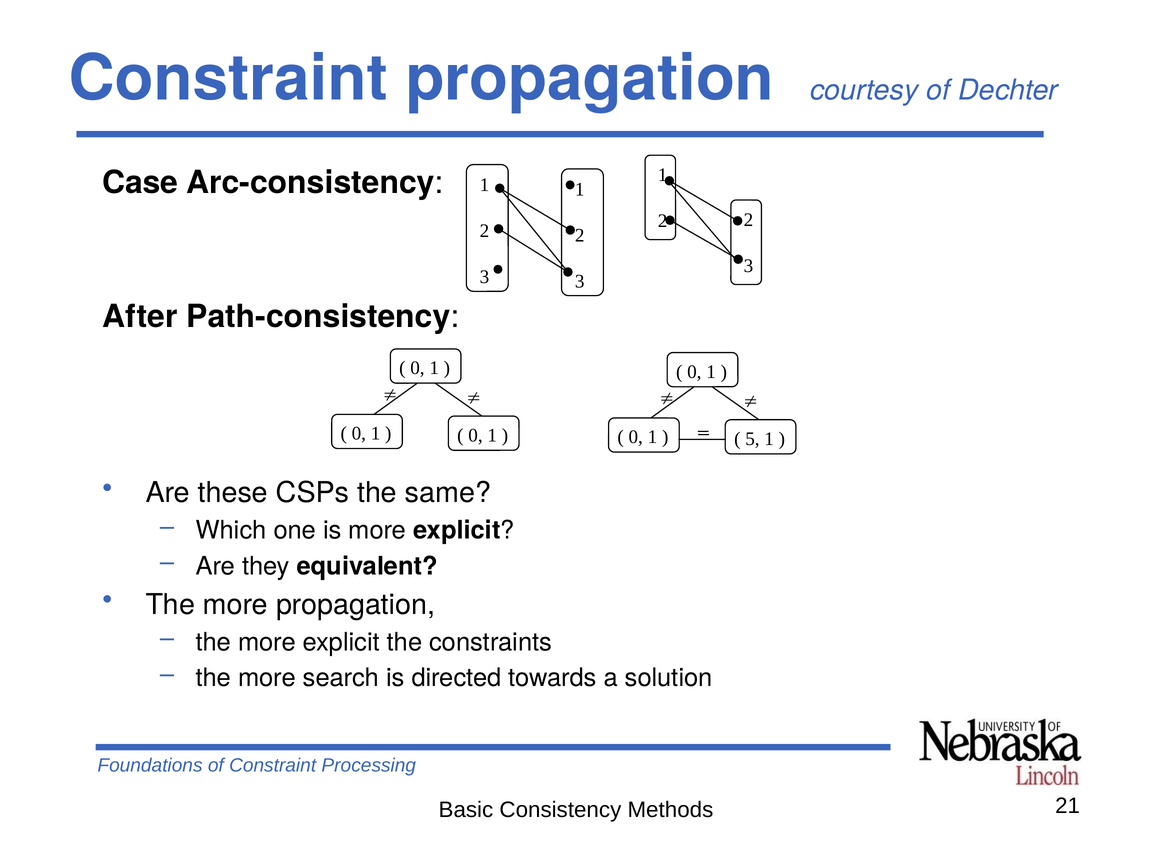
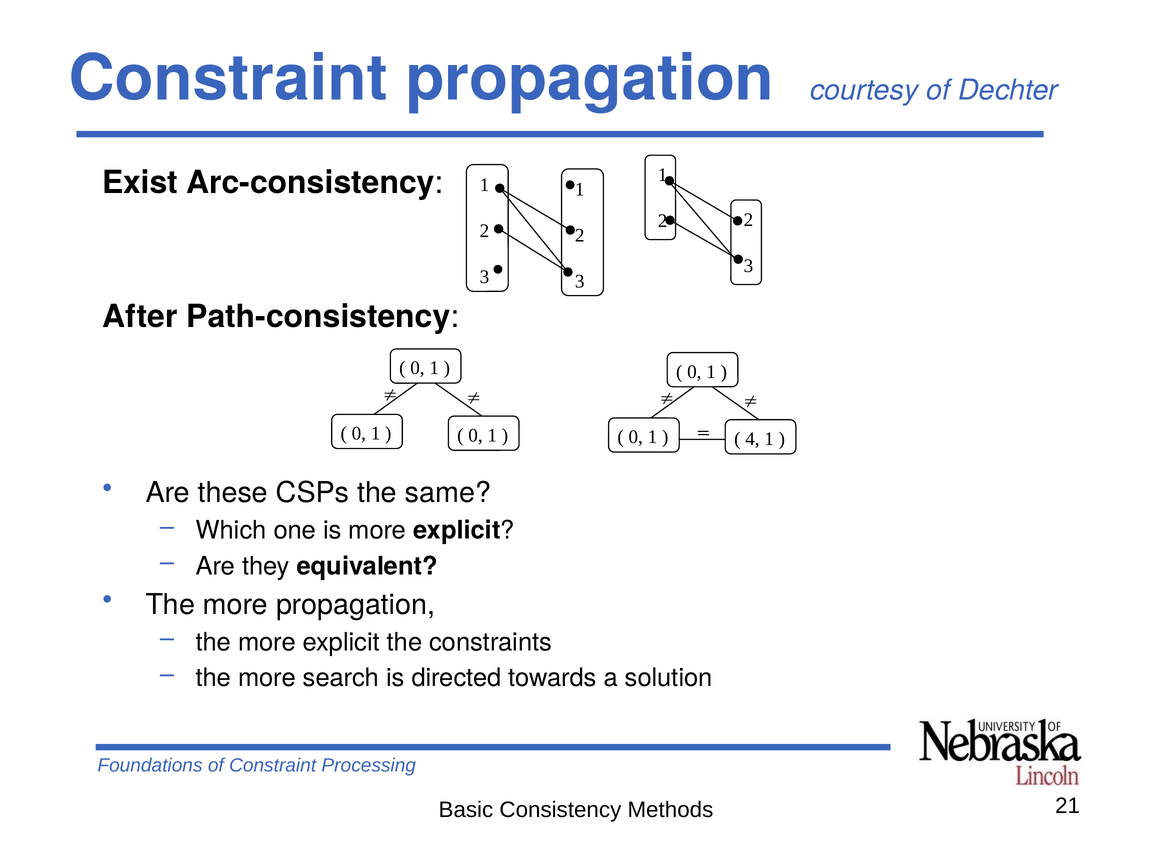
Case: Case -> Exist
5: 5 -> 4
